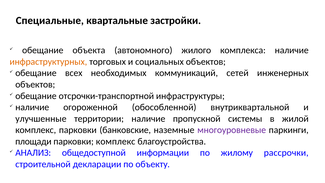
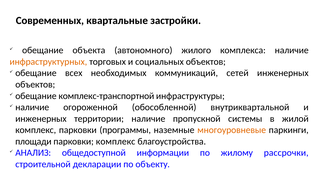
Специальные: Специальные -> Современных
отсрочки-транспортной: отсрочки-транспортной -> комплекс-транспортной
улучшенные at (41, 119): улучшенные -> инженерных
банковские: банковские -> программы
многоуровневые colour: purple -> orange
